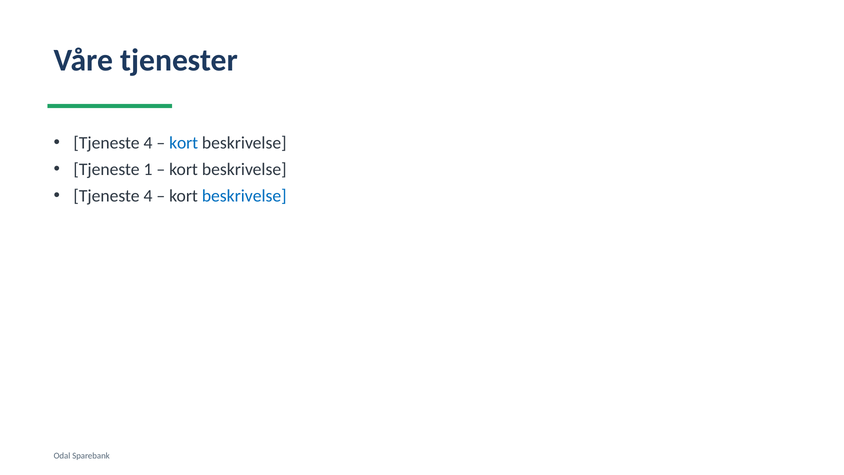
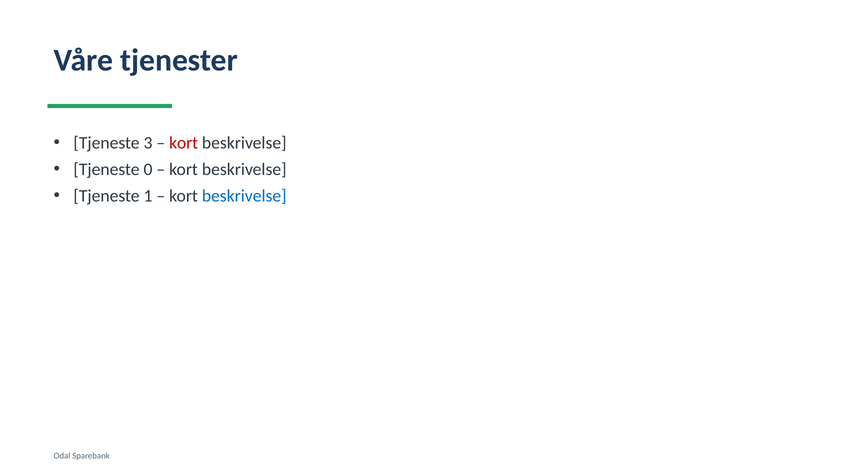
4 at (148, 143): 4 -> 3
kort at (184, 143) colour: blue -> red
1: 1 -> 0
4 at (148, 196): 4 -> 1
